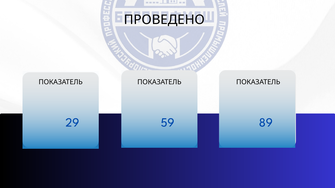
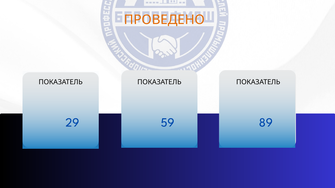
ПРОВЕДЕНО colour: black -> orange
